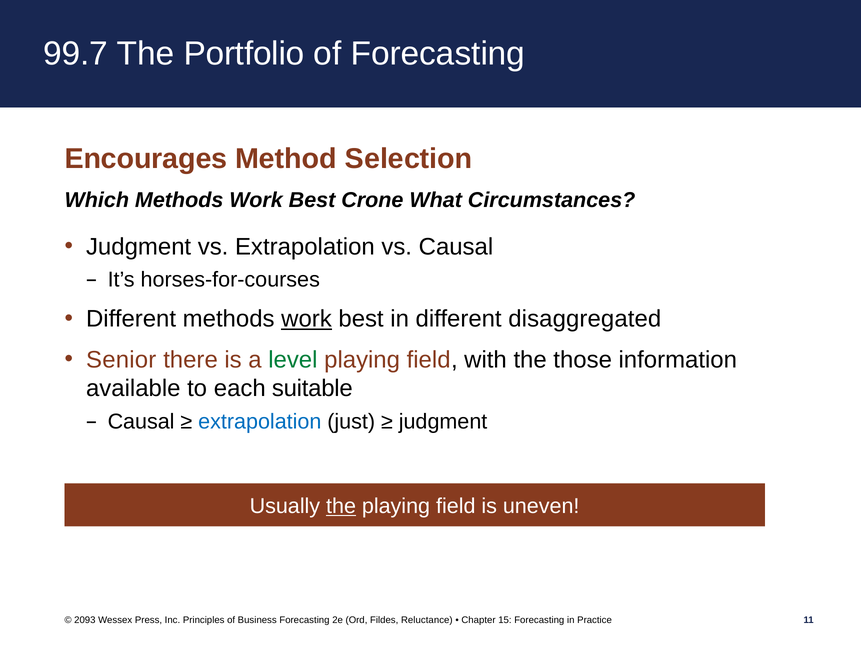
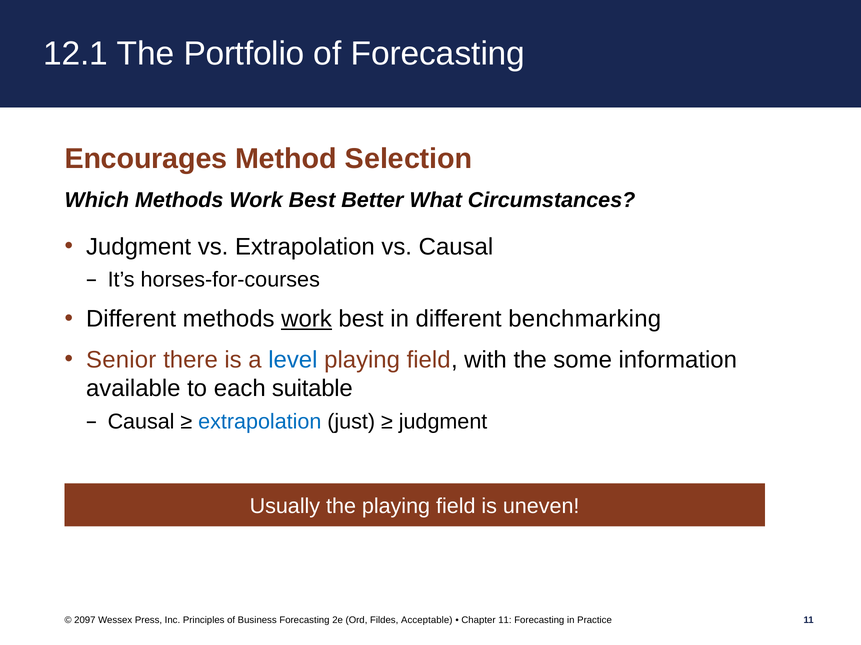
99.7: 99.7 -> 12.1
Crone: Crone -> Better
disaggregated: disaggregated -> benchmarking
level colour: green -> blue
those: those -> some
the at (341, 507) underline: present -> none
2093: 2093 -> 2097
Reluctance: Reluctance -> Acceptable
Chapter 15: 15 -> 11
